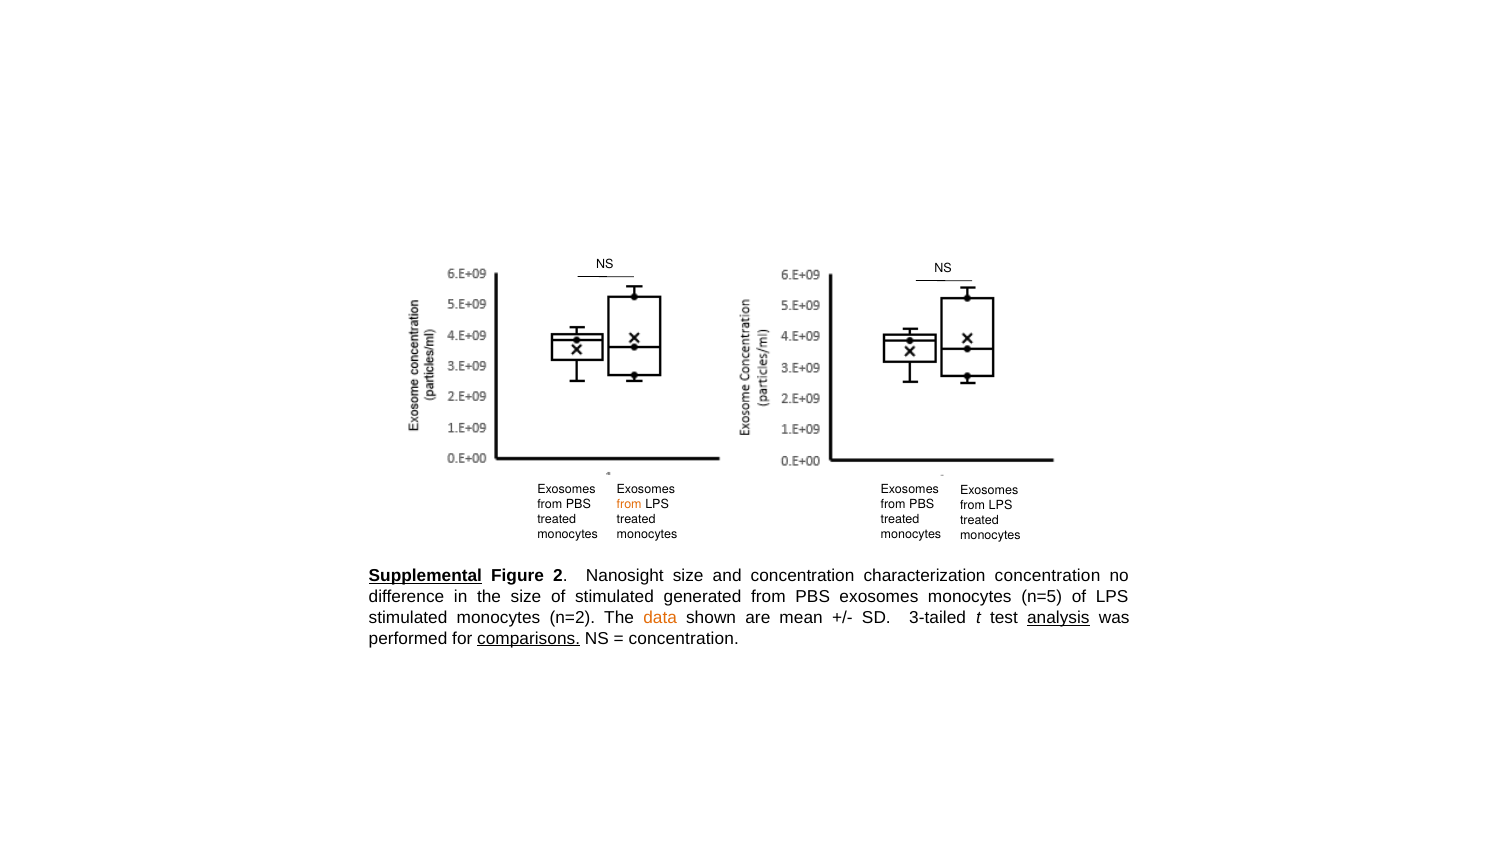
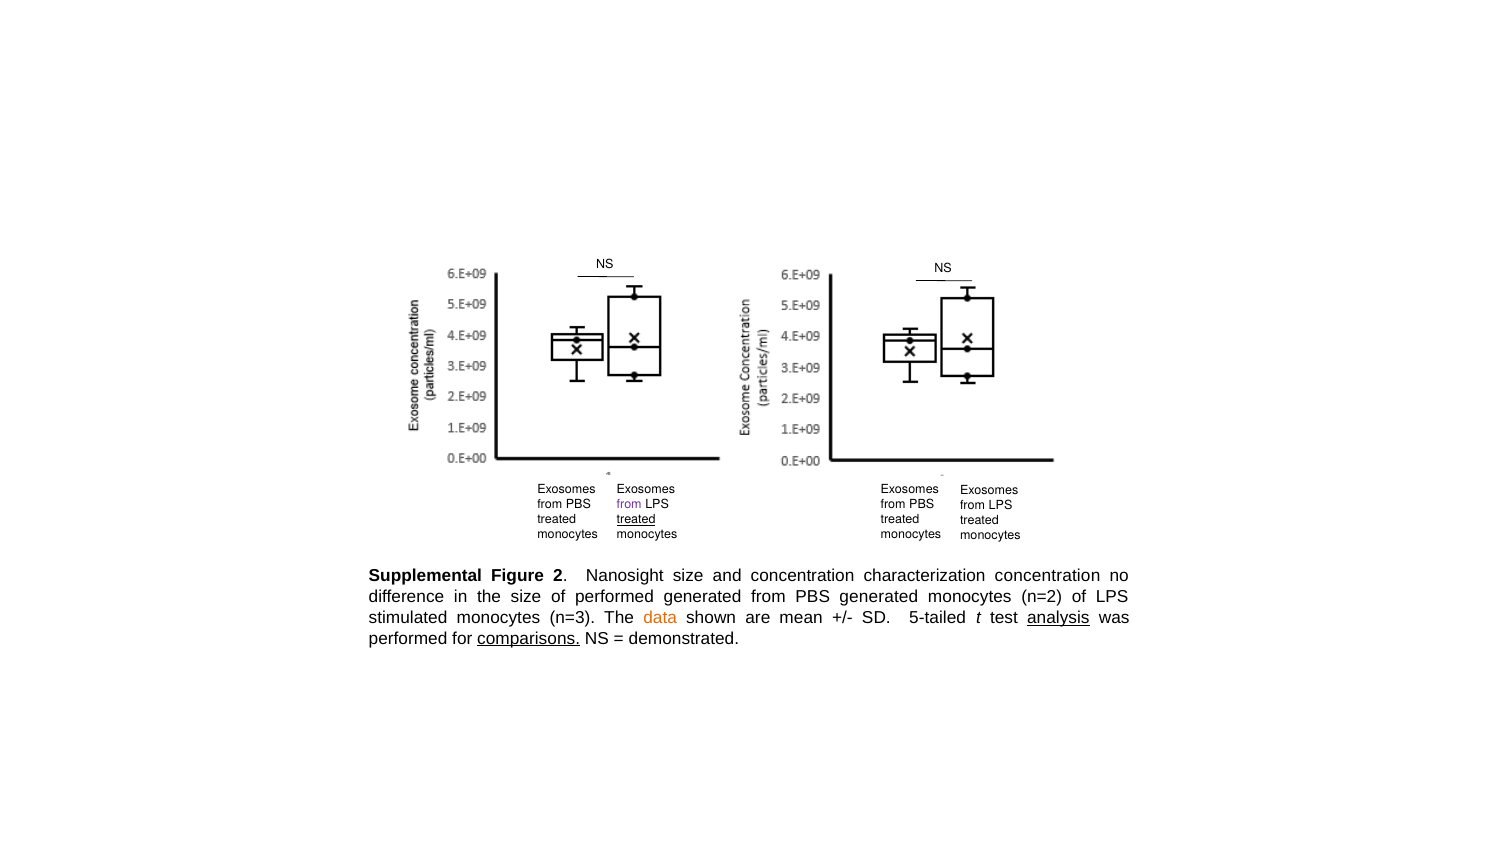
from at (629, 505) colour: orange -> purple
treated at (636, 520) underline: none -> present
Supplemental underline: present -> none
of stimulated: stimulated -> performed
PBS exosomes: exosomes -> generated
n=5: n=5 -> n=2
n=2: n=2 -> n=3
3-tailed: 3-tailed -> 5-tailed
concentration at (684, 638): concentration -> demonstrated
